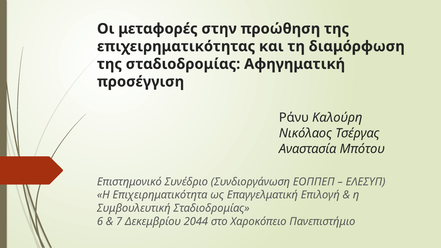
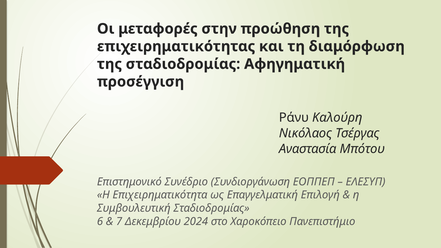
2044: 2044 -> 2024
